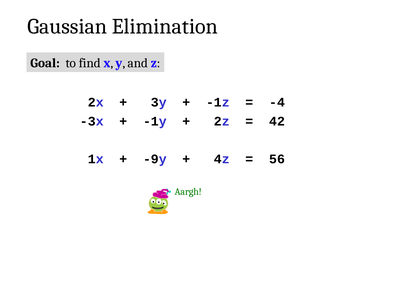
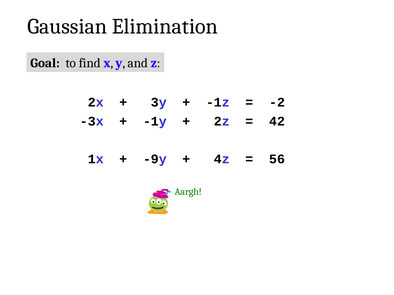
-4: -4 -> -2
